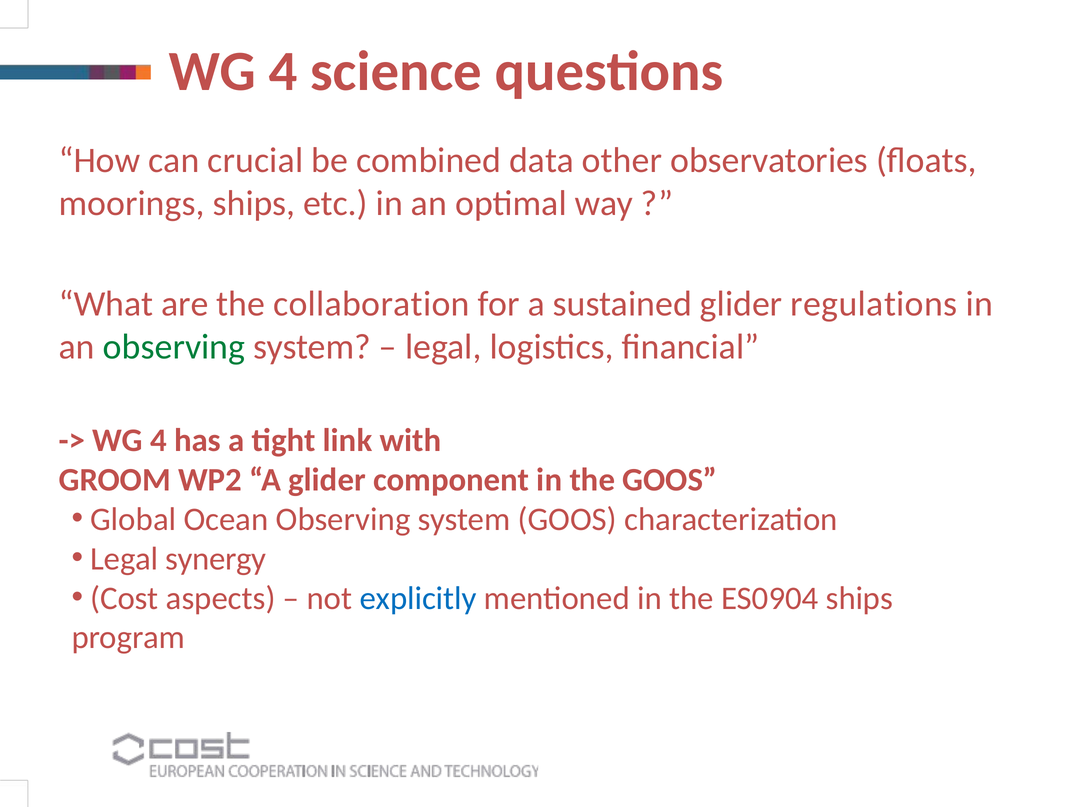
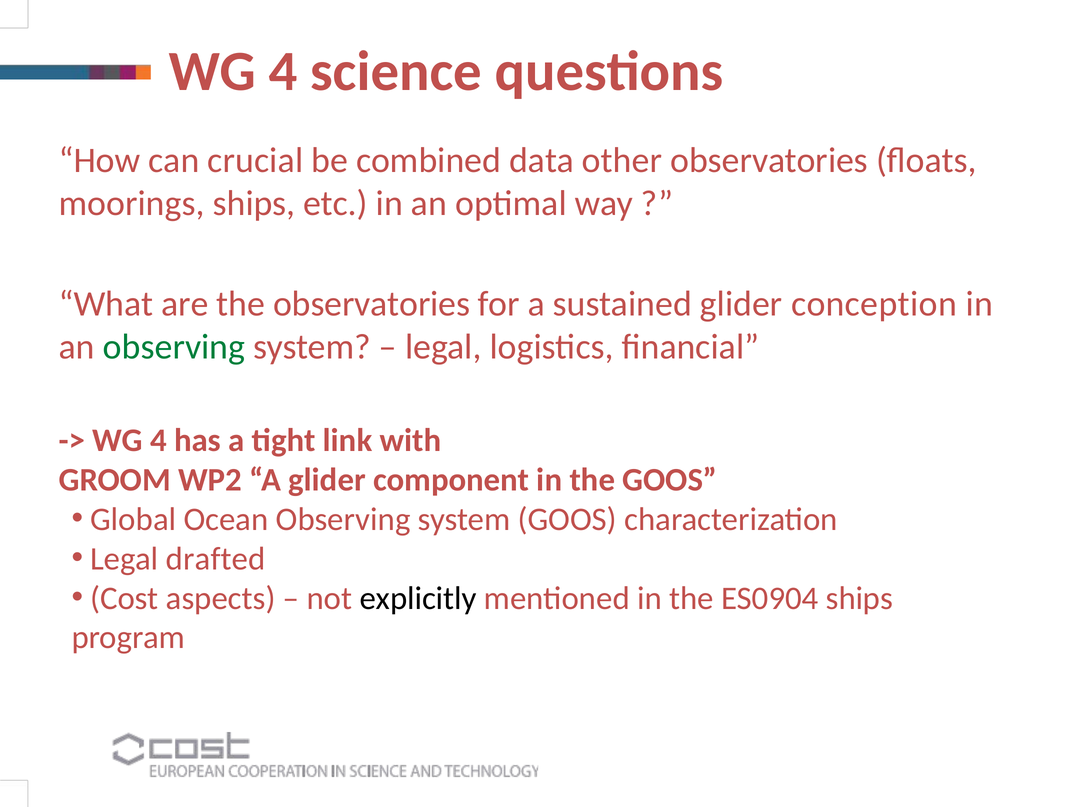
the collaboration: collaboration -> observatories
regulations: regulations -> conception
synergy: synergy -> drafted
explicitly colour: blue -> black
